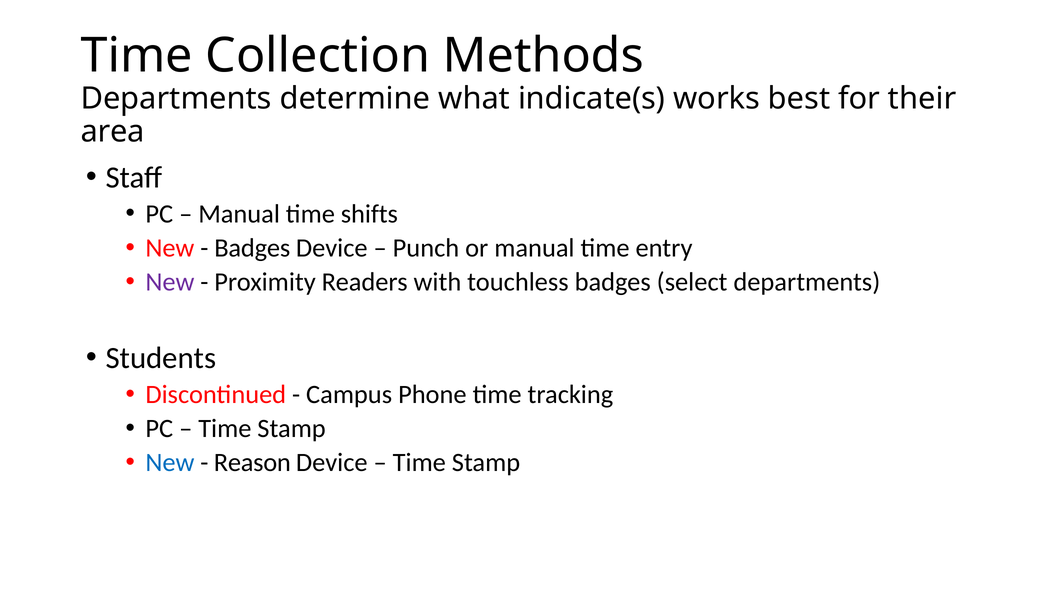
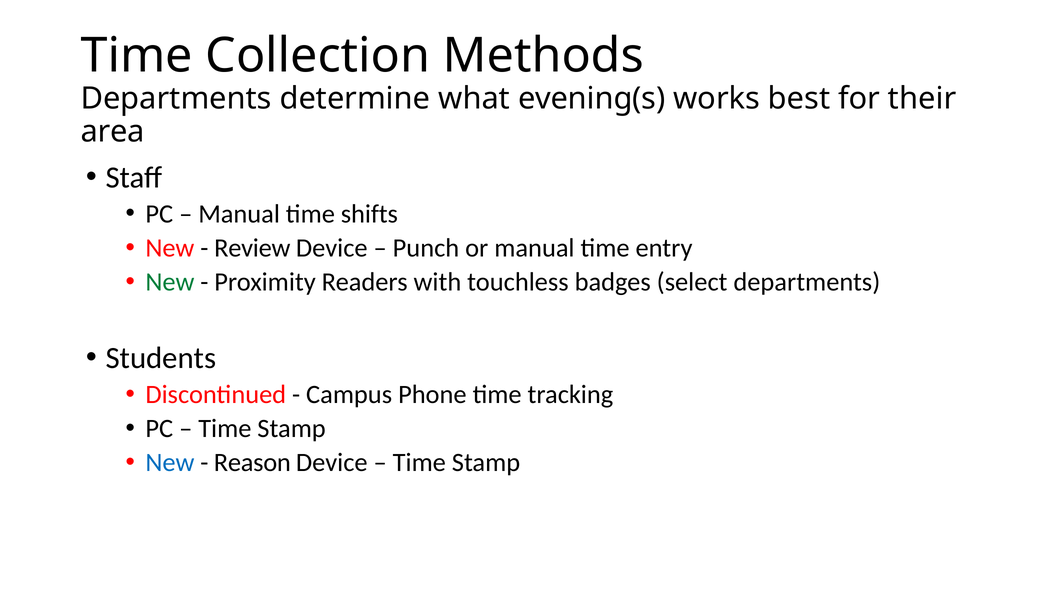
indicate(s: indicate(s -> evening(s
Badges at (252, 248): Badges -> Review
New at (170, 282) colour: purple -> green
